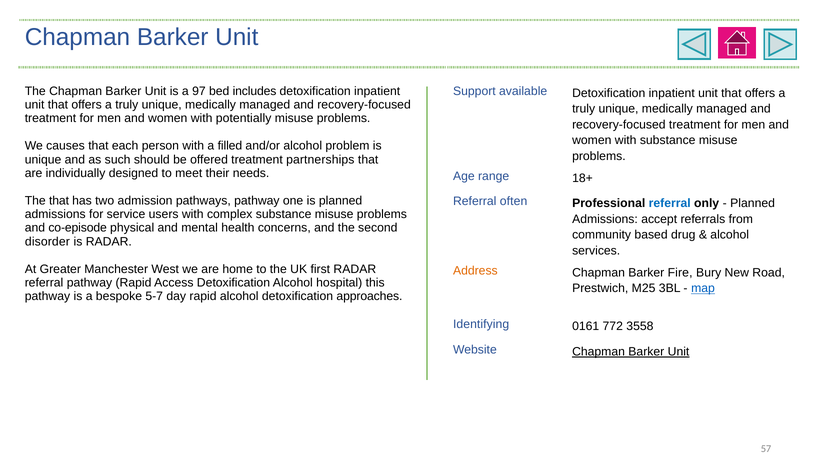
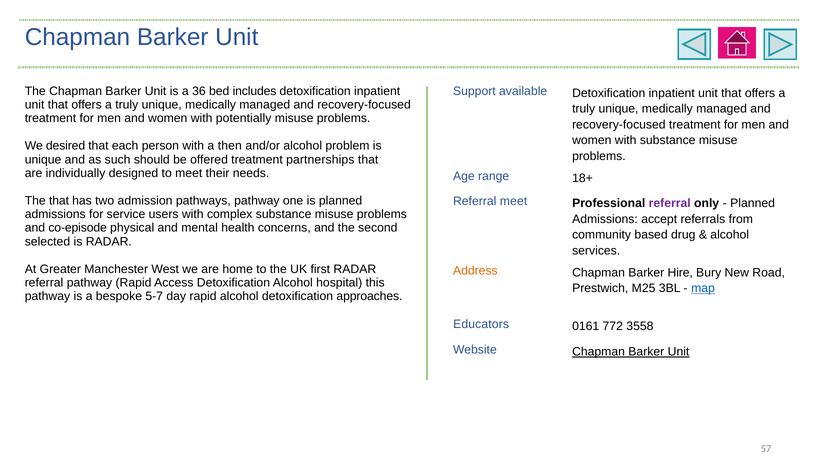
97: 97 -> 36
causes: causes -> desired
filled: filled -> then
Referral often: often -> meet
referral at (670, 203) colour: blue -> purple
disorder: disorder -> selected
Fire: Fire -> Hire
Identifying: Identifying -> Educators
